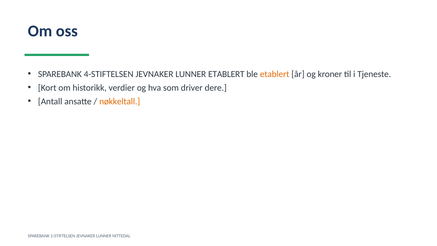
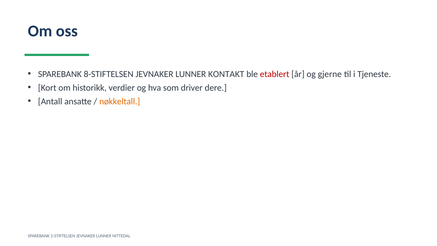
4-STIFTELSEN: 4-STIFTELSEN -> 8-STIFTELSEN
LUNNER ETABLERT: ETABLERT -> KONTAKT
etablert at (275, 74) colour: orange -> red
kroner: kroner -> gjerne
